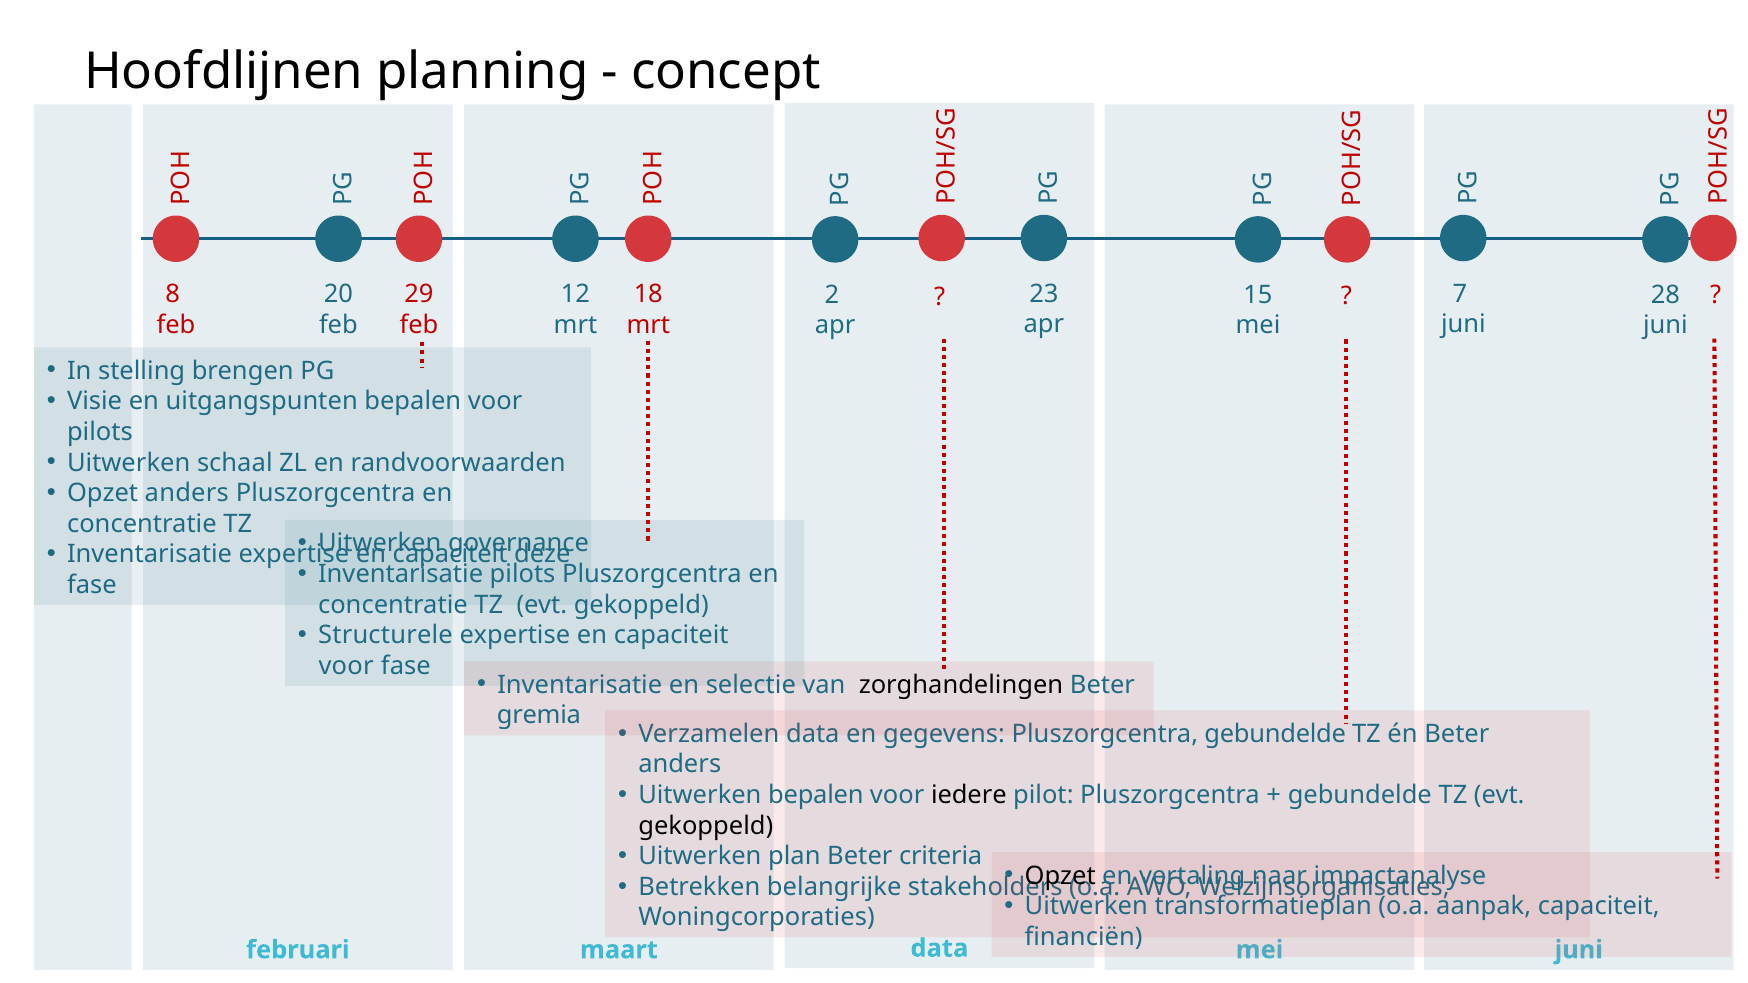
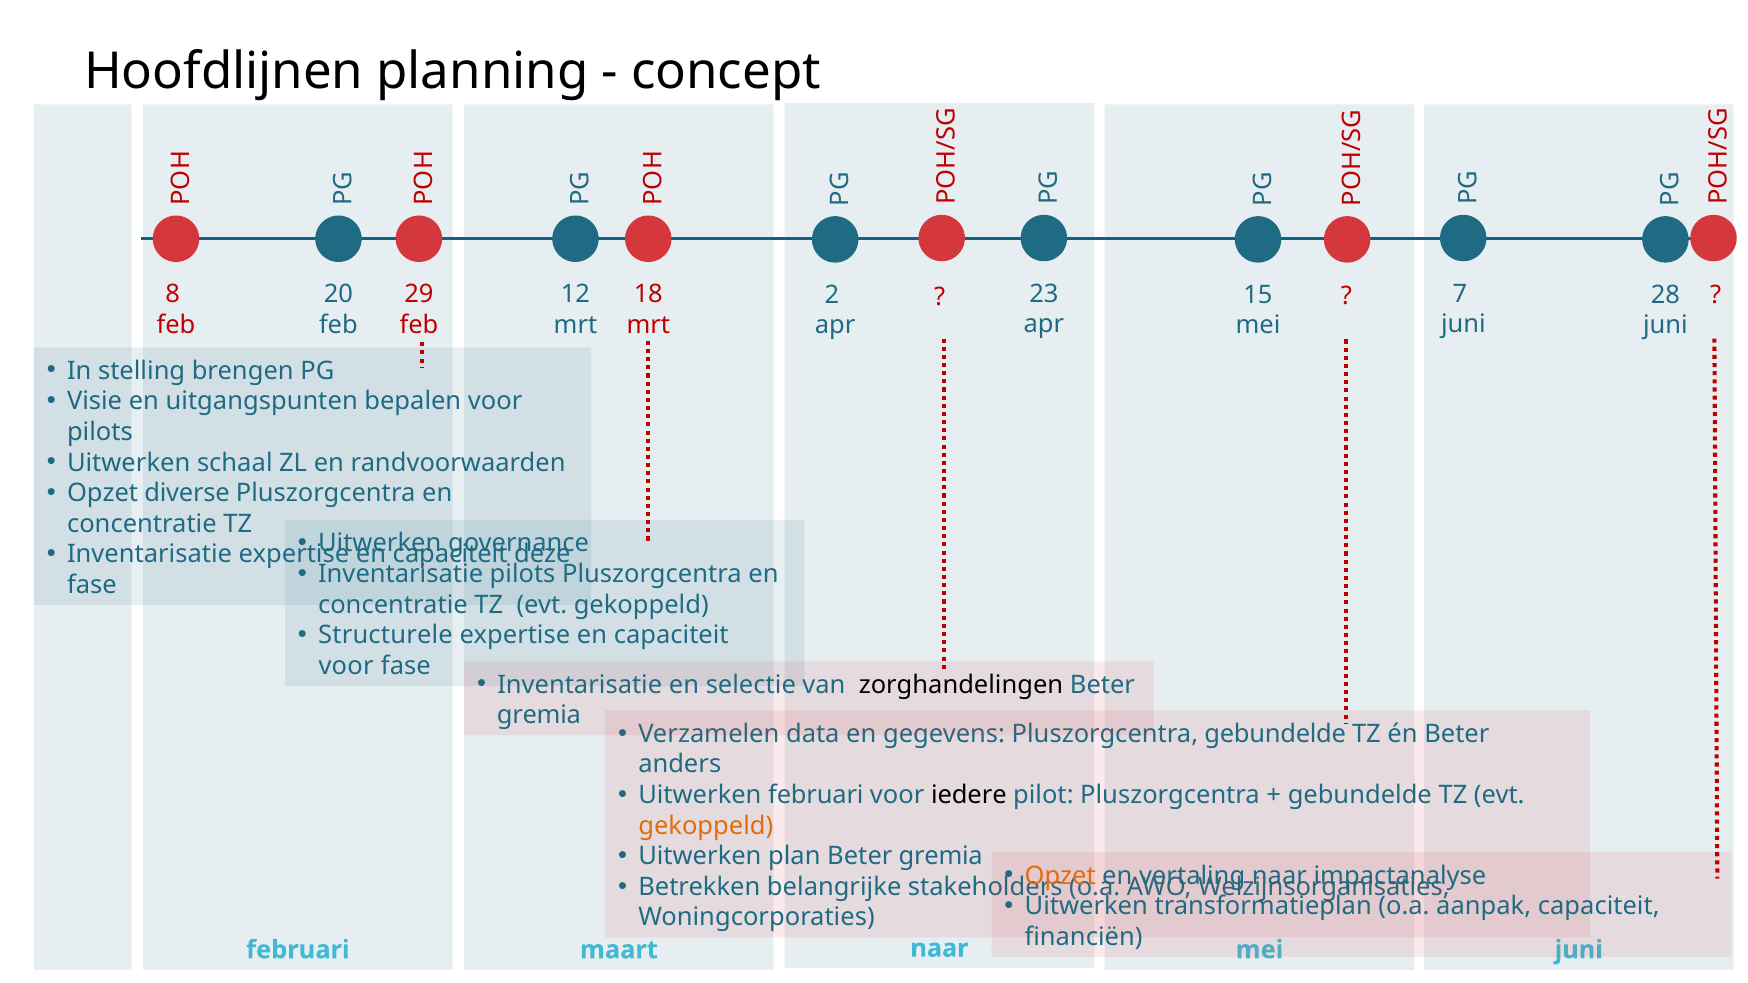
anders at (187, 493): anders -> diverse
Uitwerken bepalen: bepalen -> februari
gekoppeld at (706, 826) colour: black -> orange
plan Beter criteria: criteria -> gremia
Opzet at (1060, 876) colour: black -> orange
data at (939, 949): data -> naar
